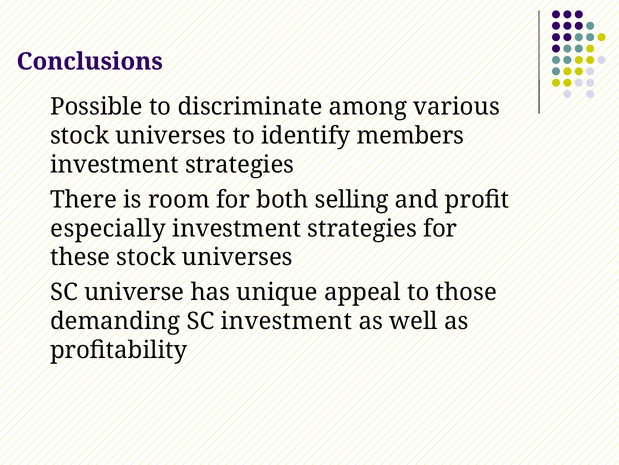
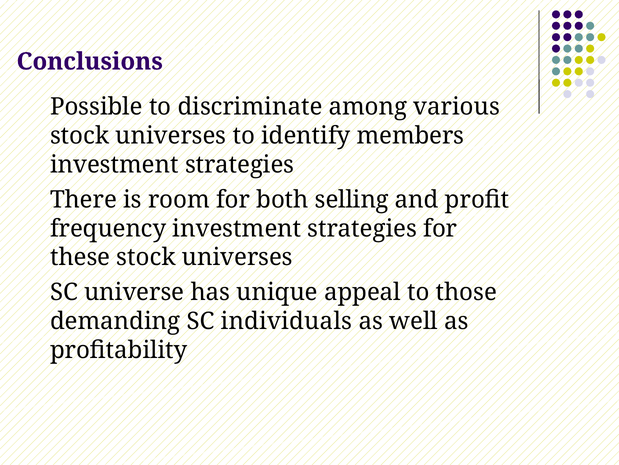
especially: especially -> frequency
SC investment: investment -> individuals
